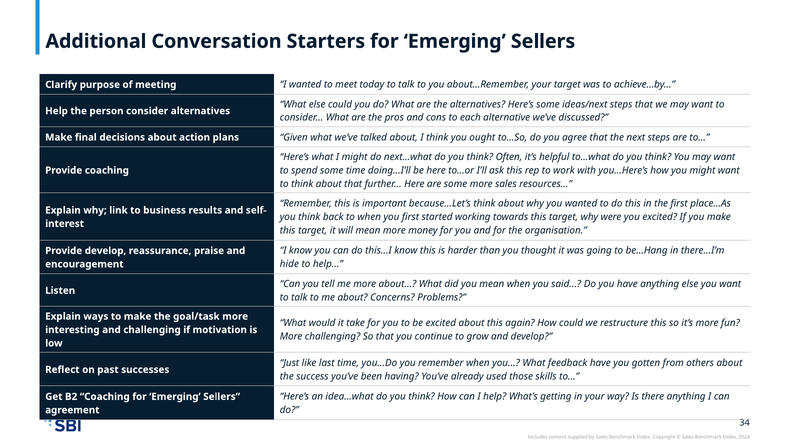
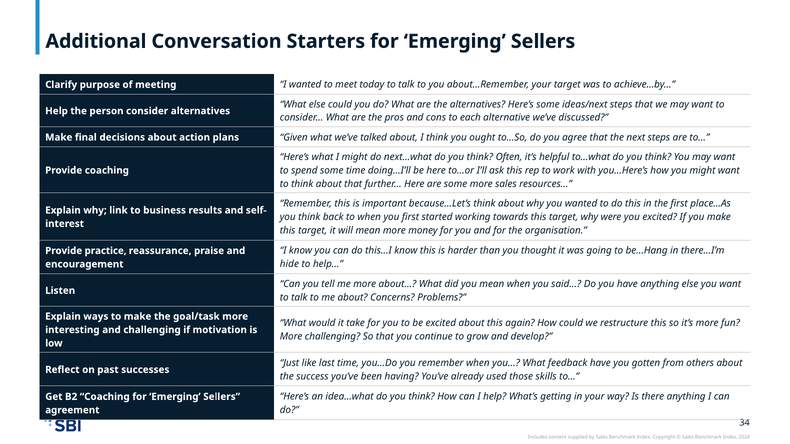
Provide develop: develop -> practice
